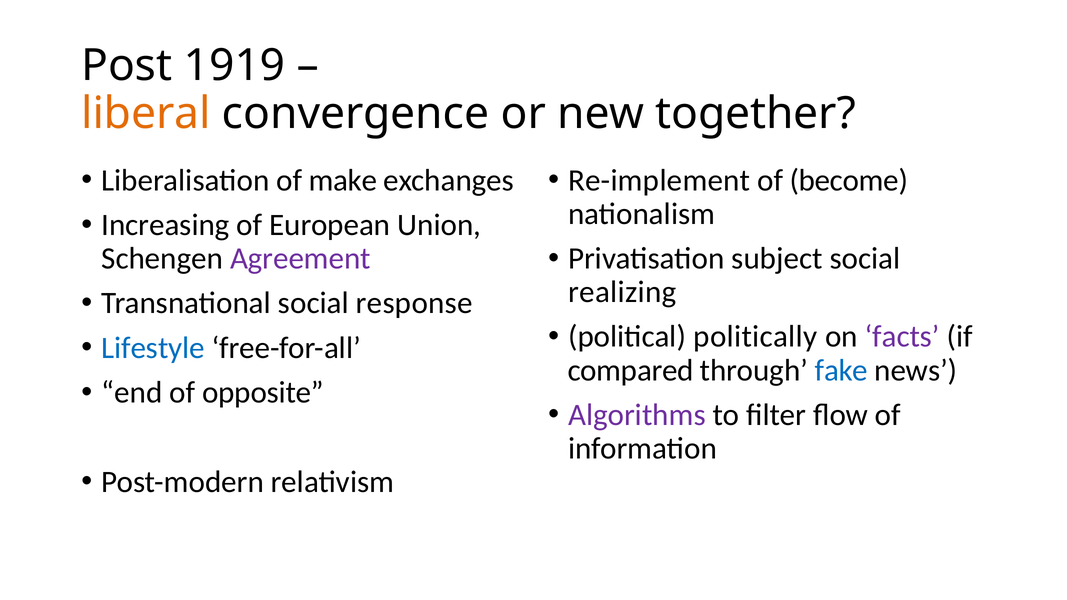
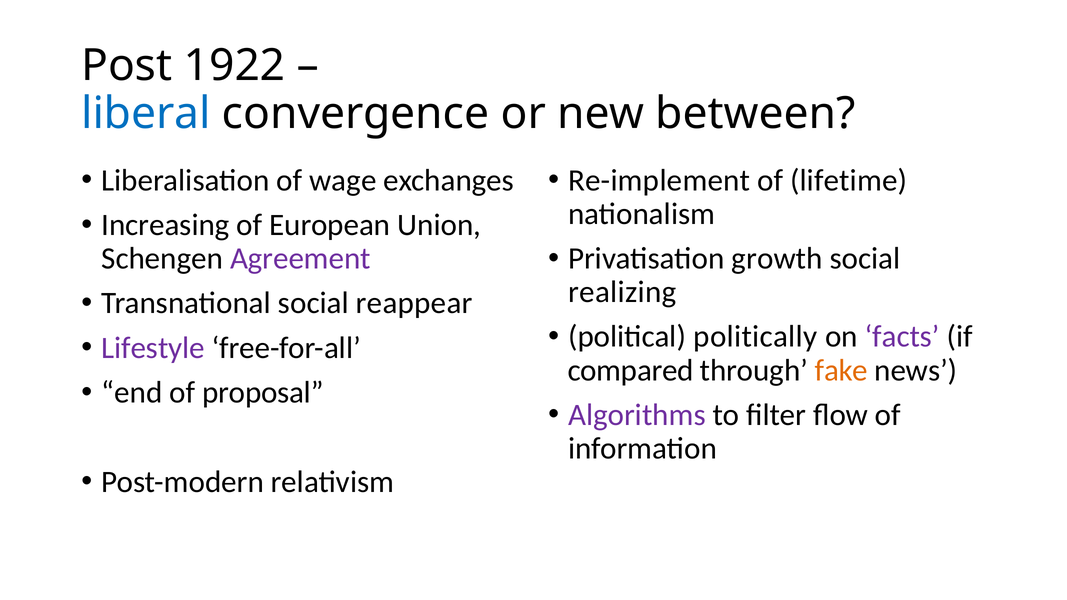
1919: 1919 -> 1922
liberal colour: orange -> blue
together: together -> between
make: make -> wage
become: become -> lifetime
subject: subject -> growth
response: response -> reappear
Lifestyle colour: blue -> purple
fake colour: blue -> orange
opposite: opposite -> proposal
